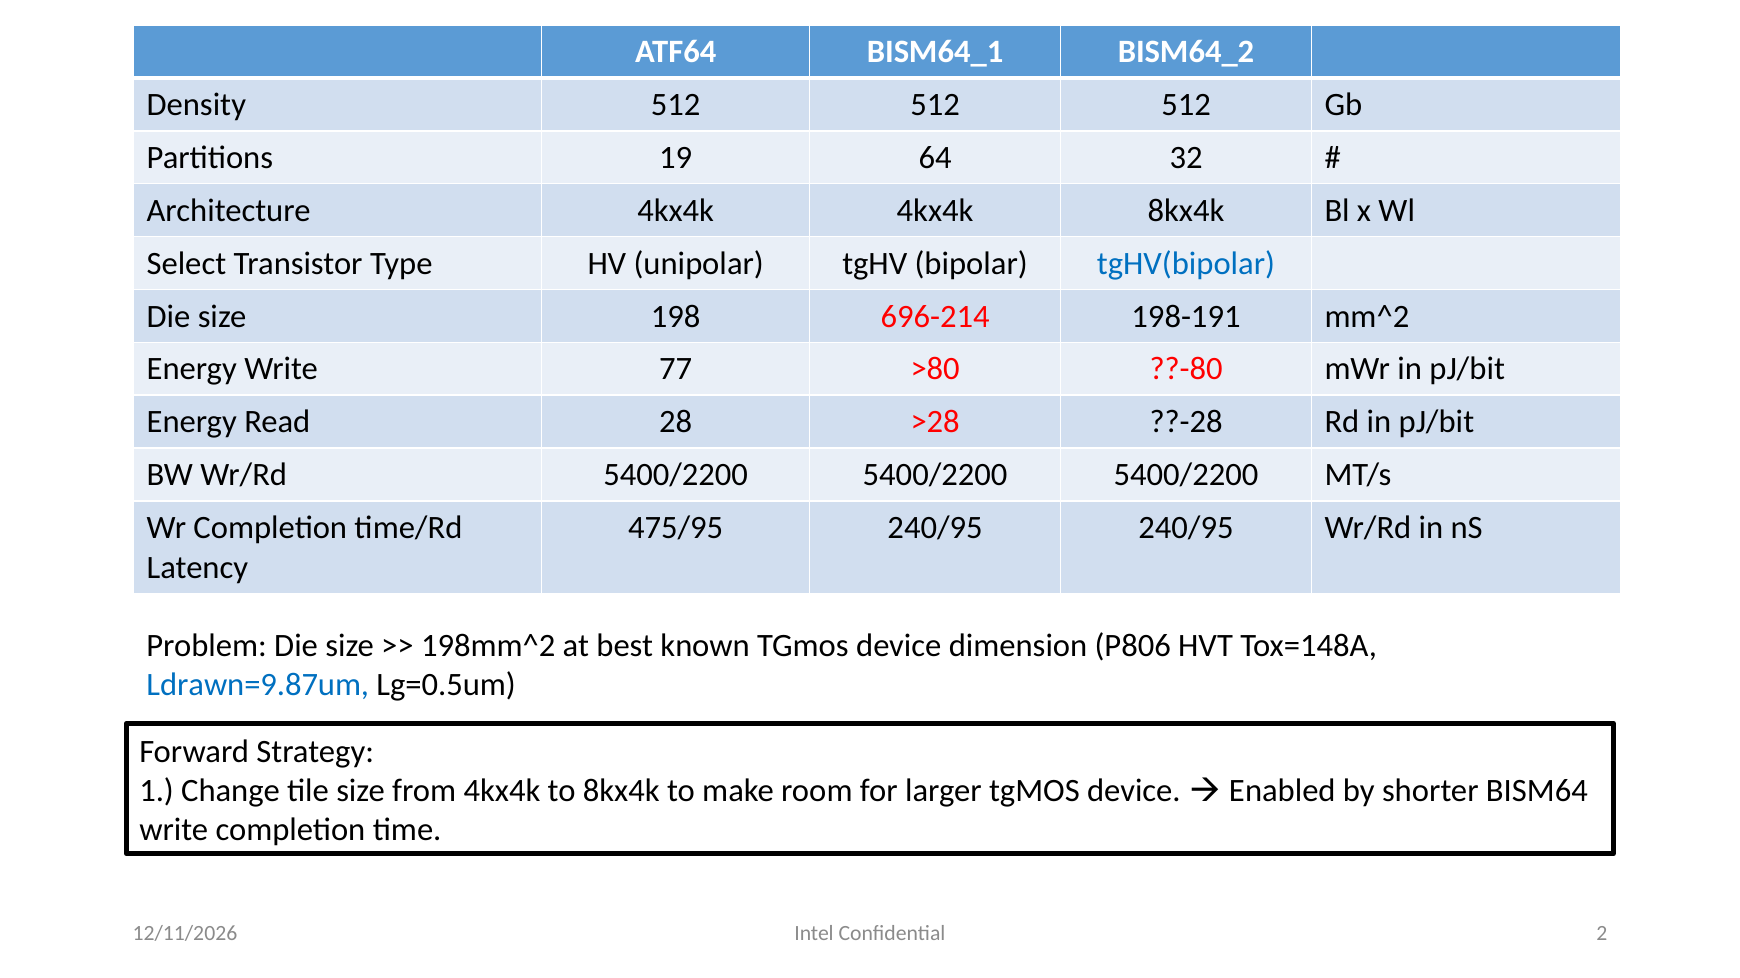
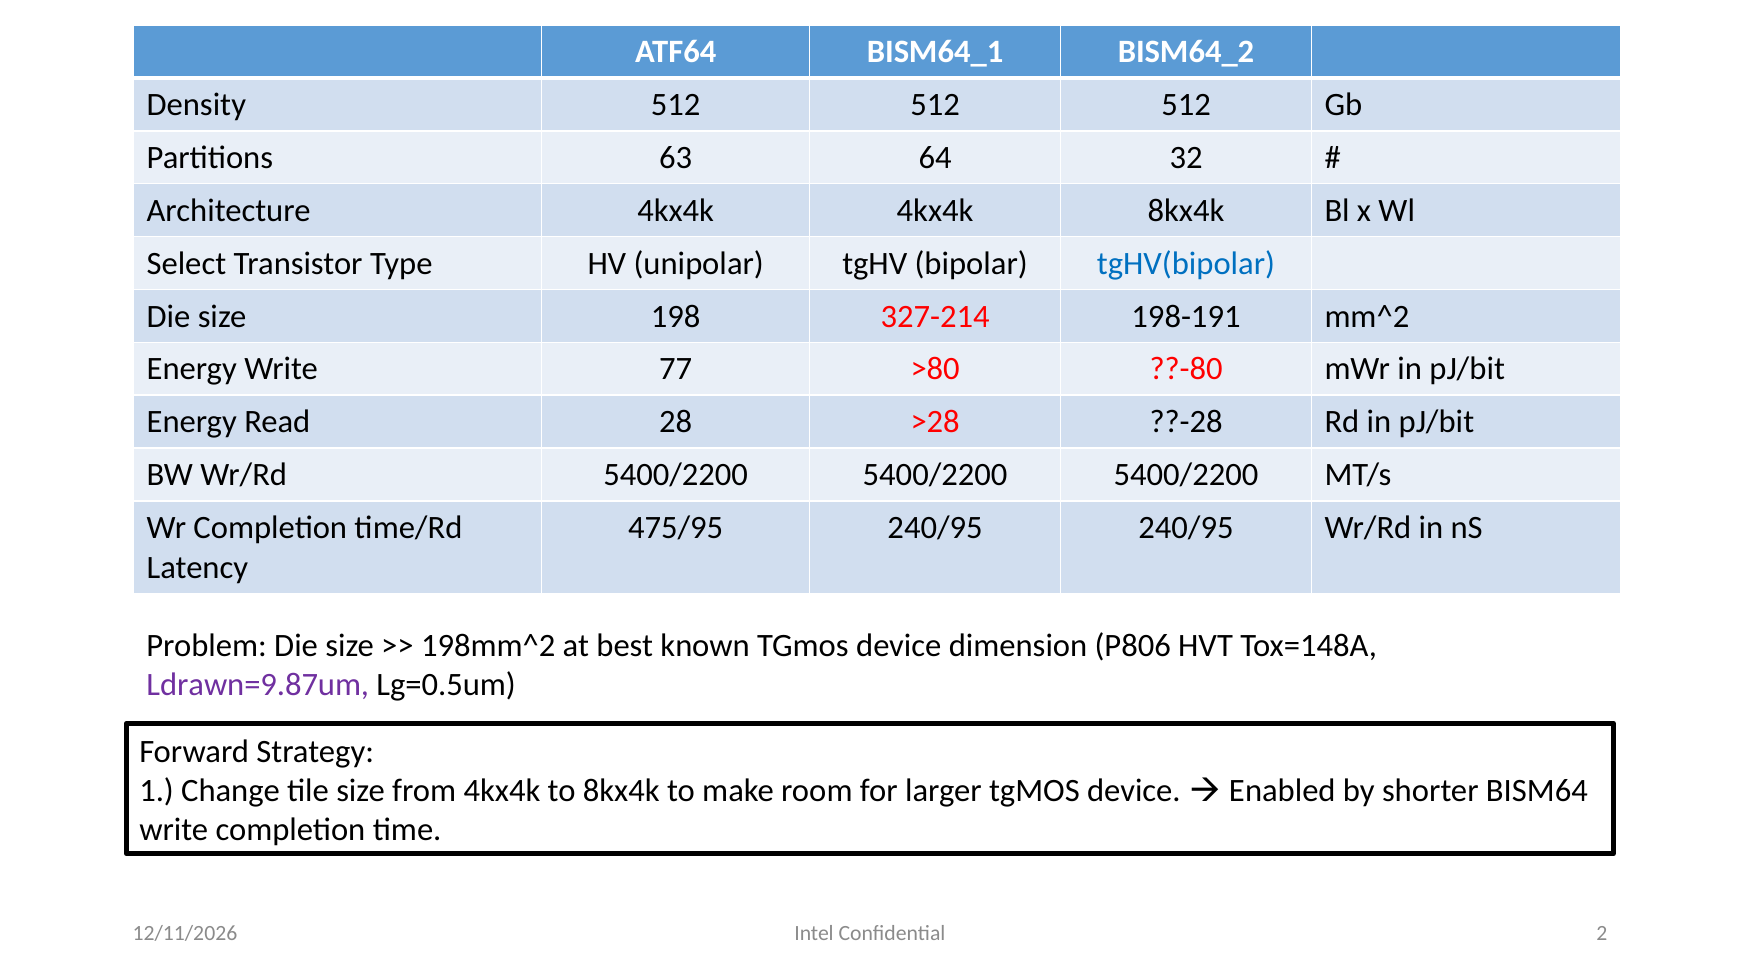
19: 19 -> 63
696-214: 696-214 -> 327-214
Ldrawn=9.87um colour: blue -> purple
